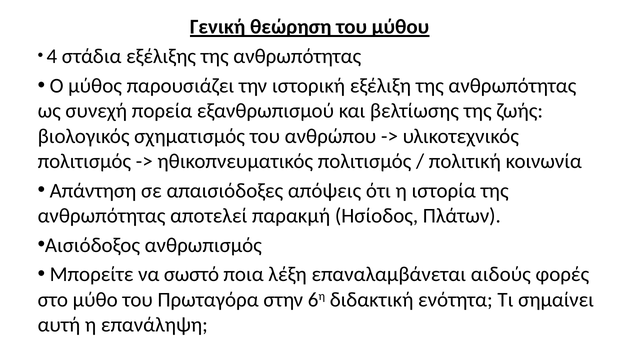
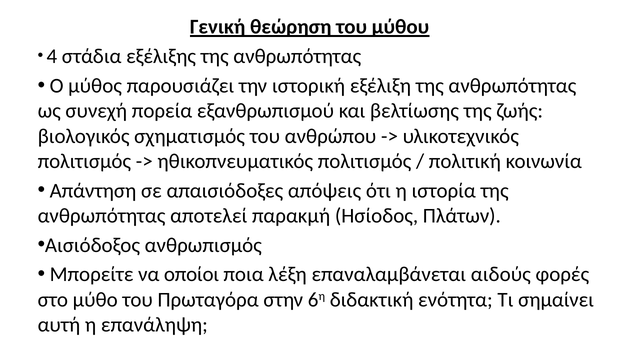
σωστό: σωστό -> οποίοι
